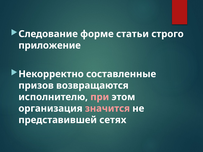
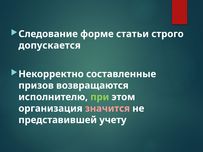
приложение: приложение -> допускается
при colour: pink -> light green
сетях: сетях -> учету
